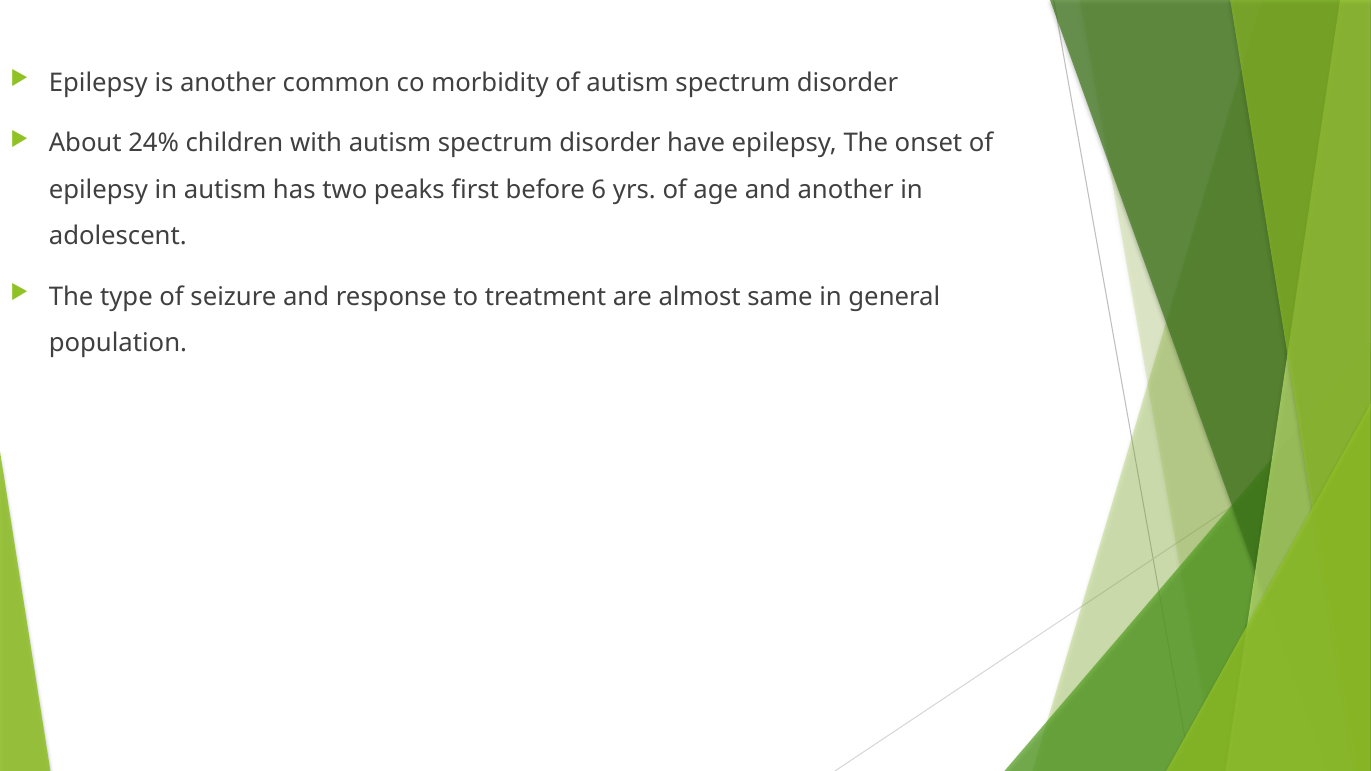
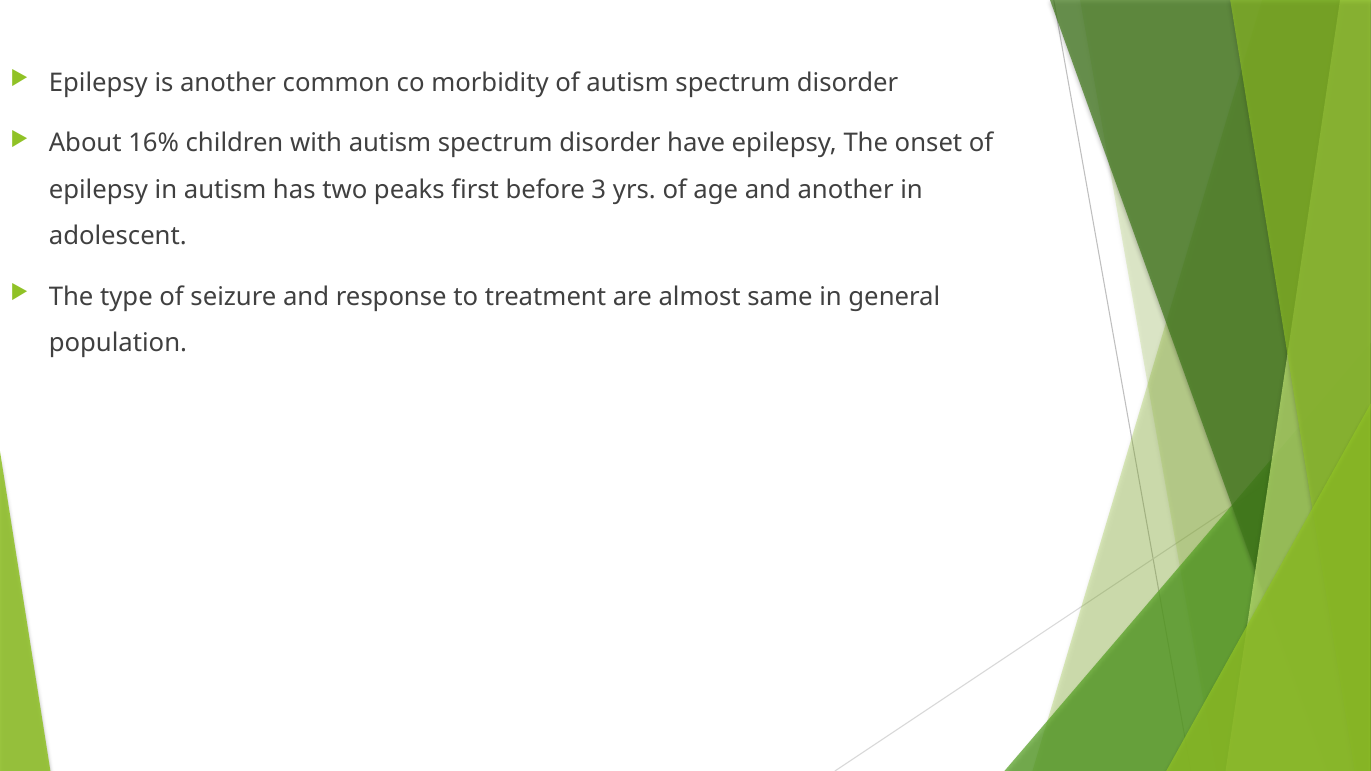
24%: 24% -> 16%
6: 6 -> 3
